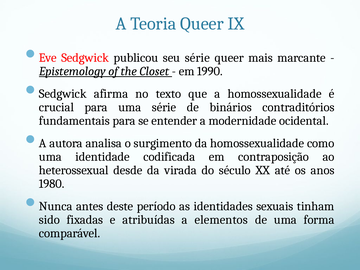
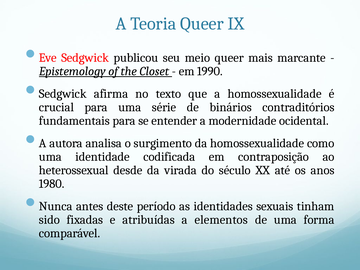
seu série: série -> meio
